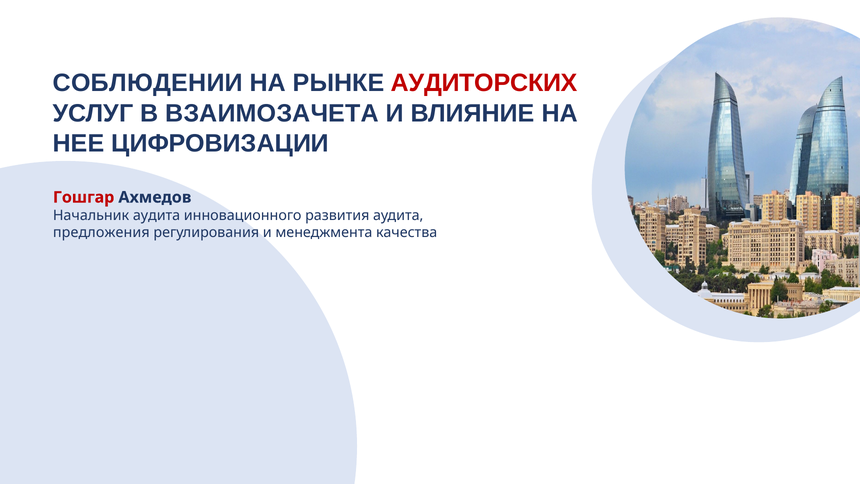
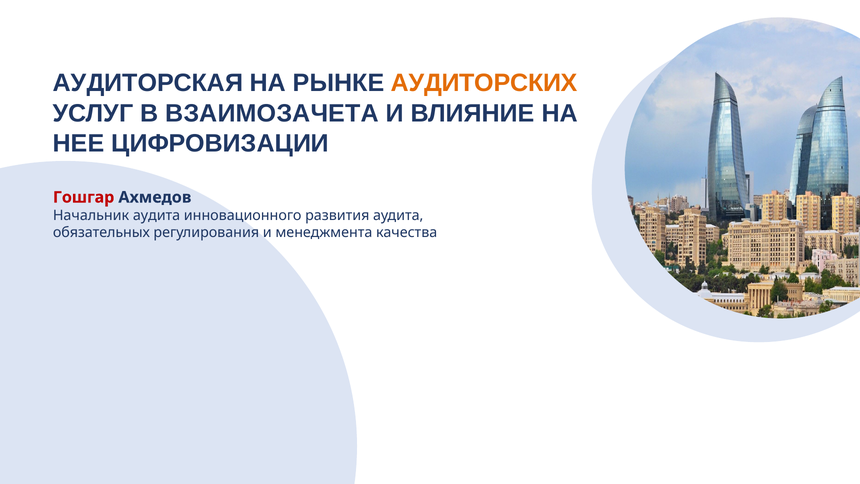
СОБЛЮДЕНИИ: СОБЛЮДЕНИИ -> АУДИТОРСКАЯ
АУДИТОРСКИХ colour: red -> orange
предложения: предложения -> обязательных
